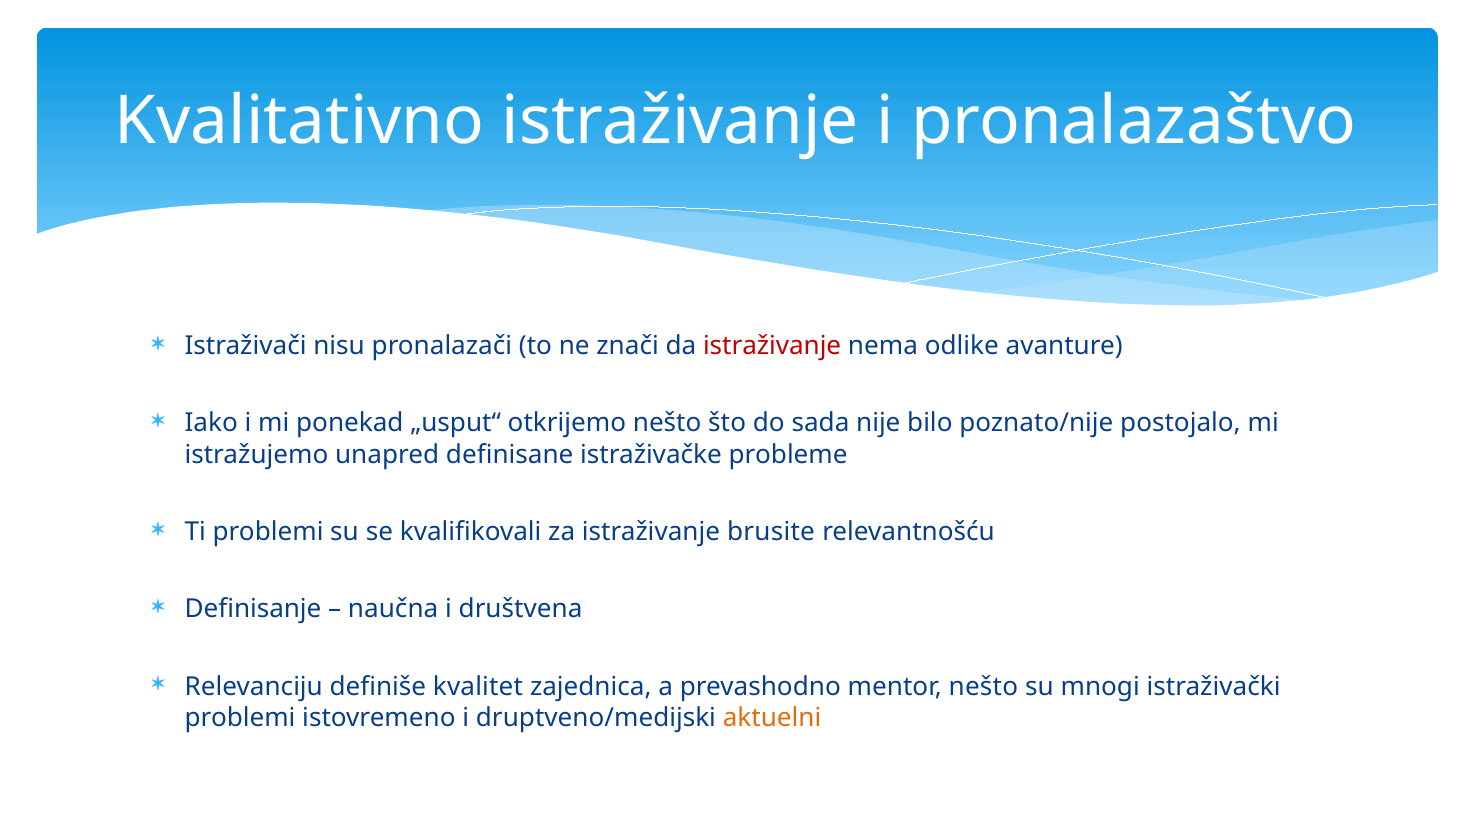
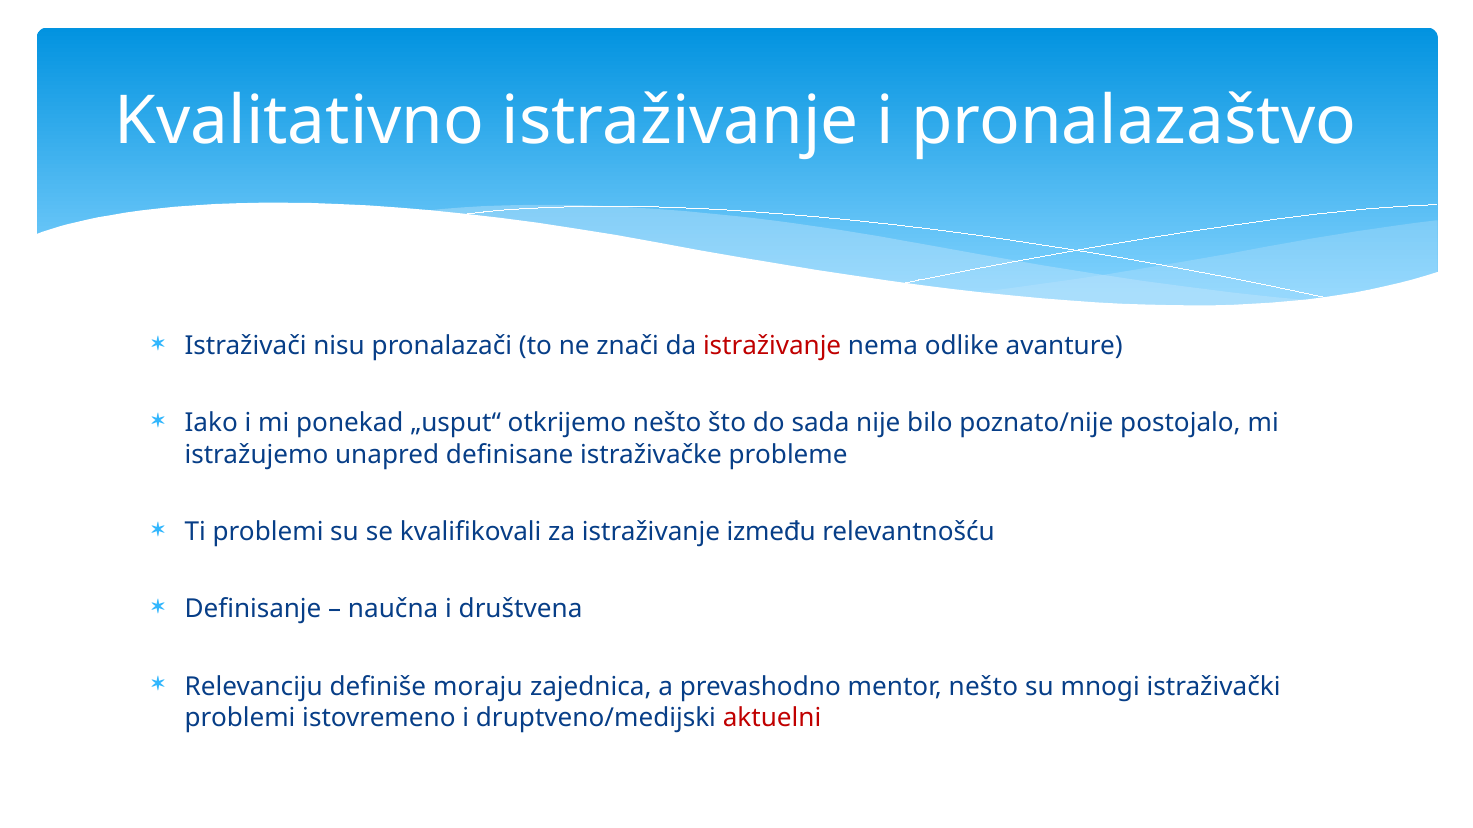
brusite: brusite -> između
kvalitet: kvalitet -> moraju
aktuelni colour: orange -> red
